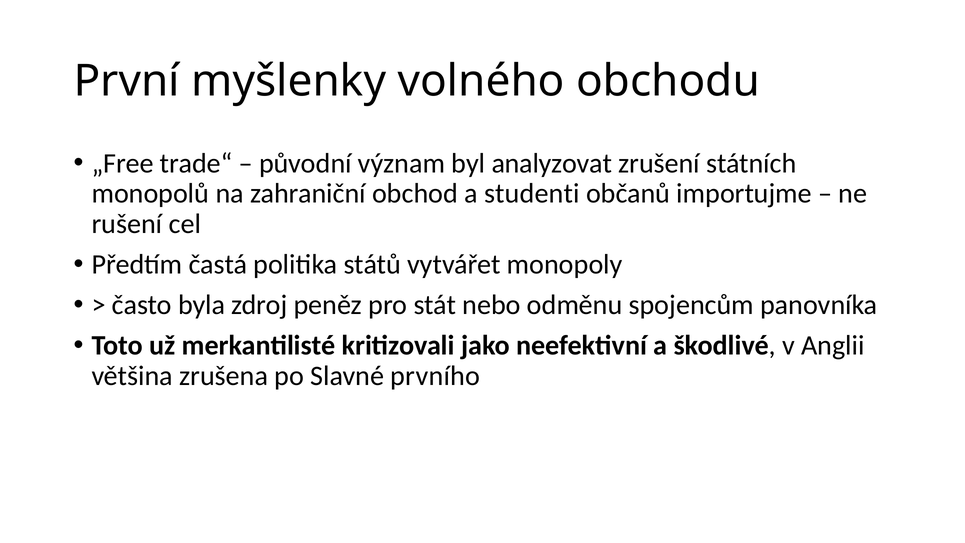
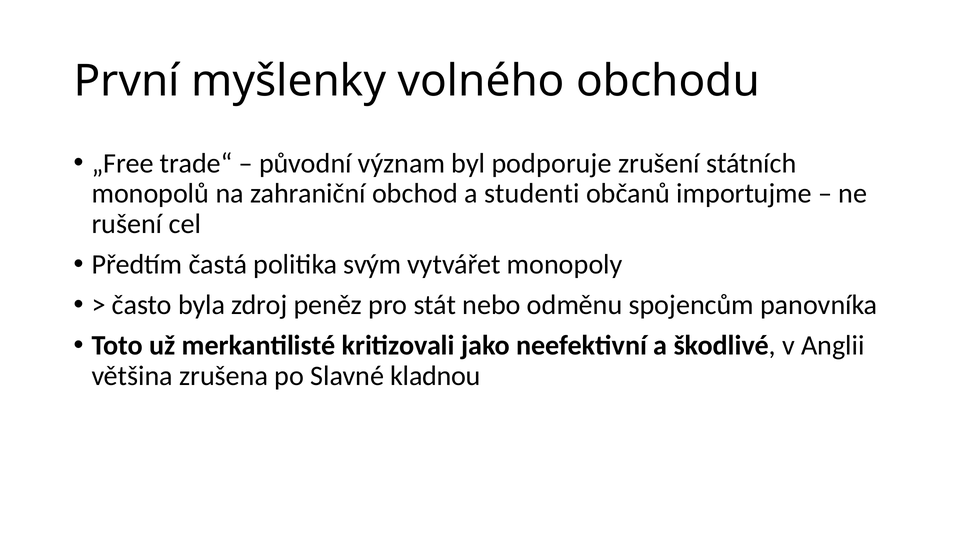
analyzovat: analyzovat -> podporuje
států: států -> svým
prvního: prvního -> kladnou
